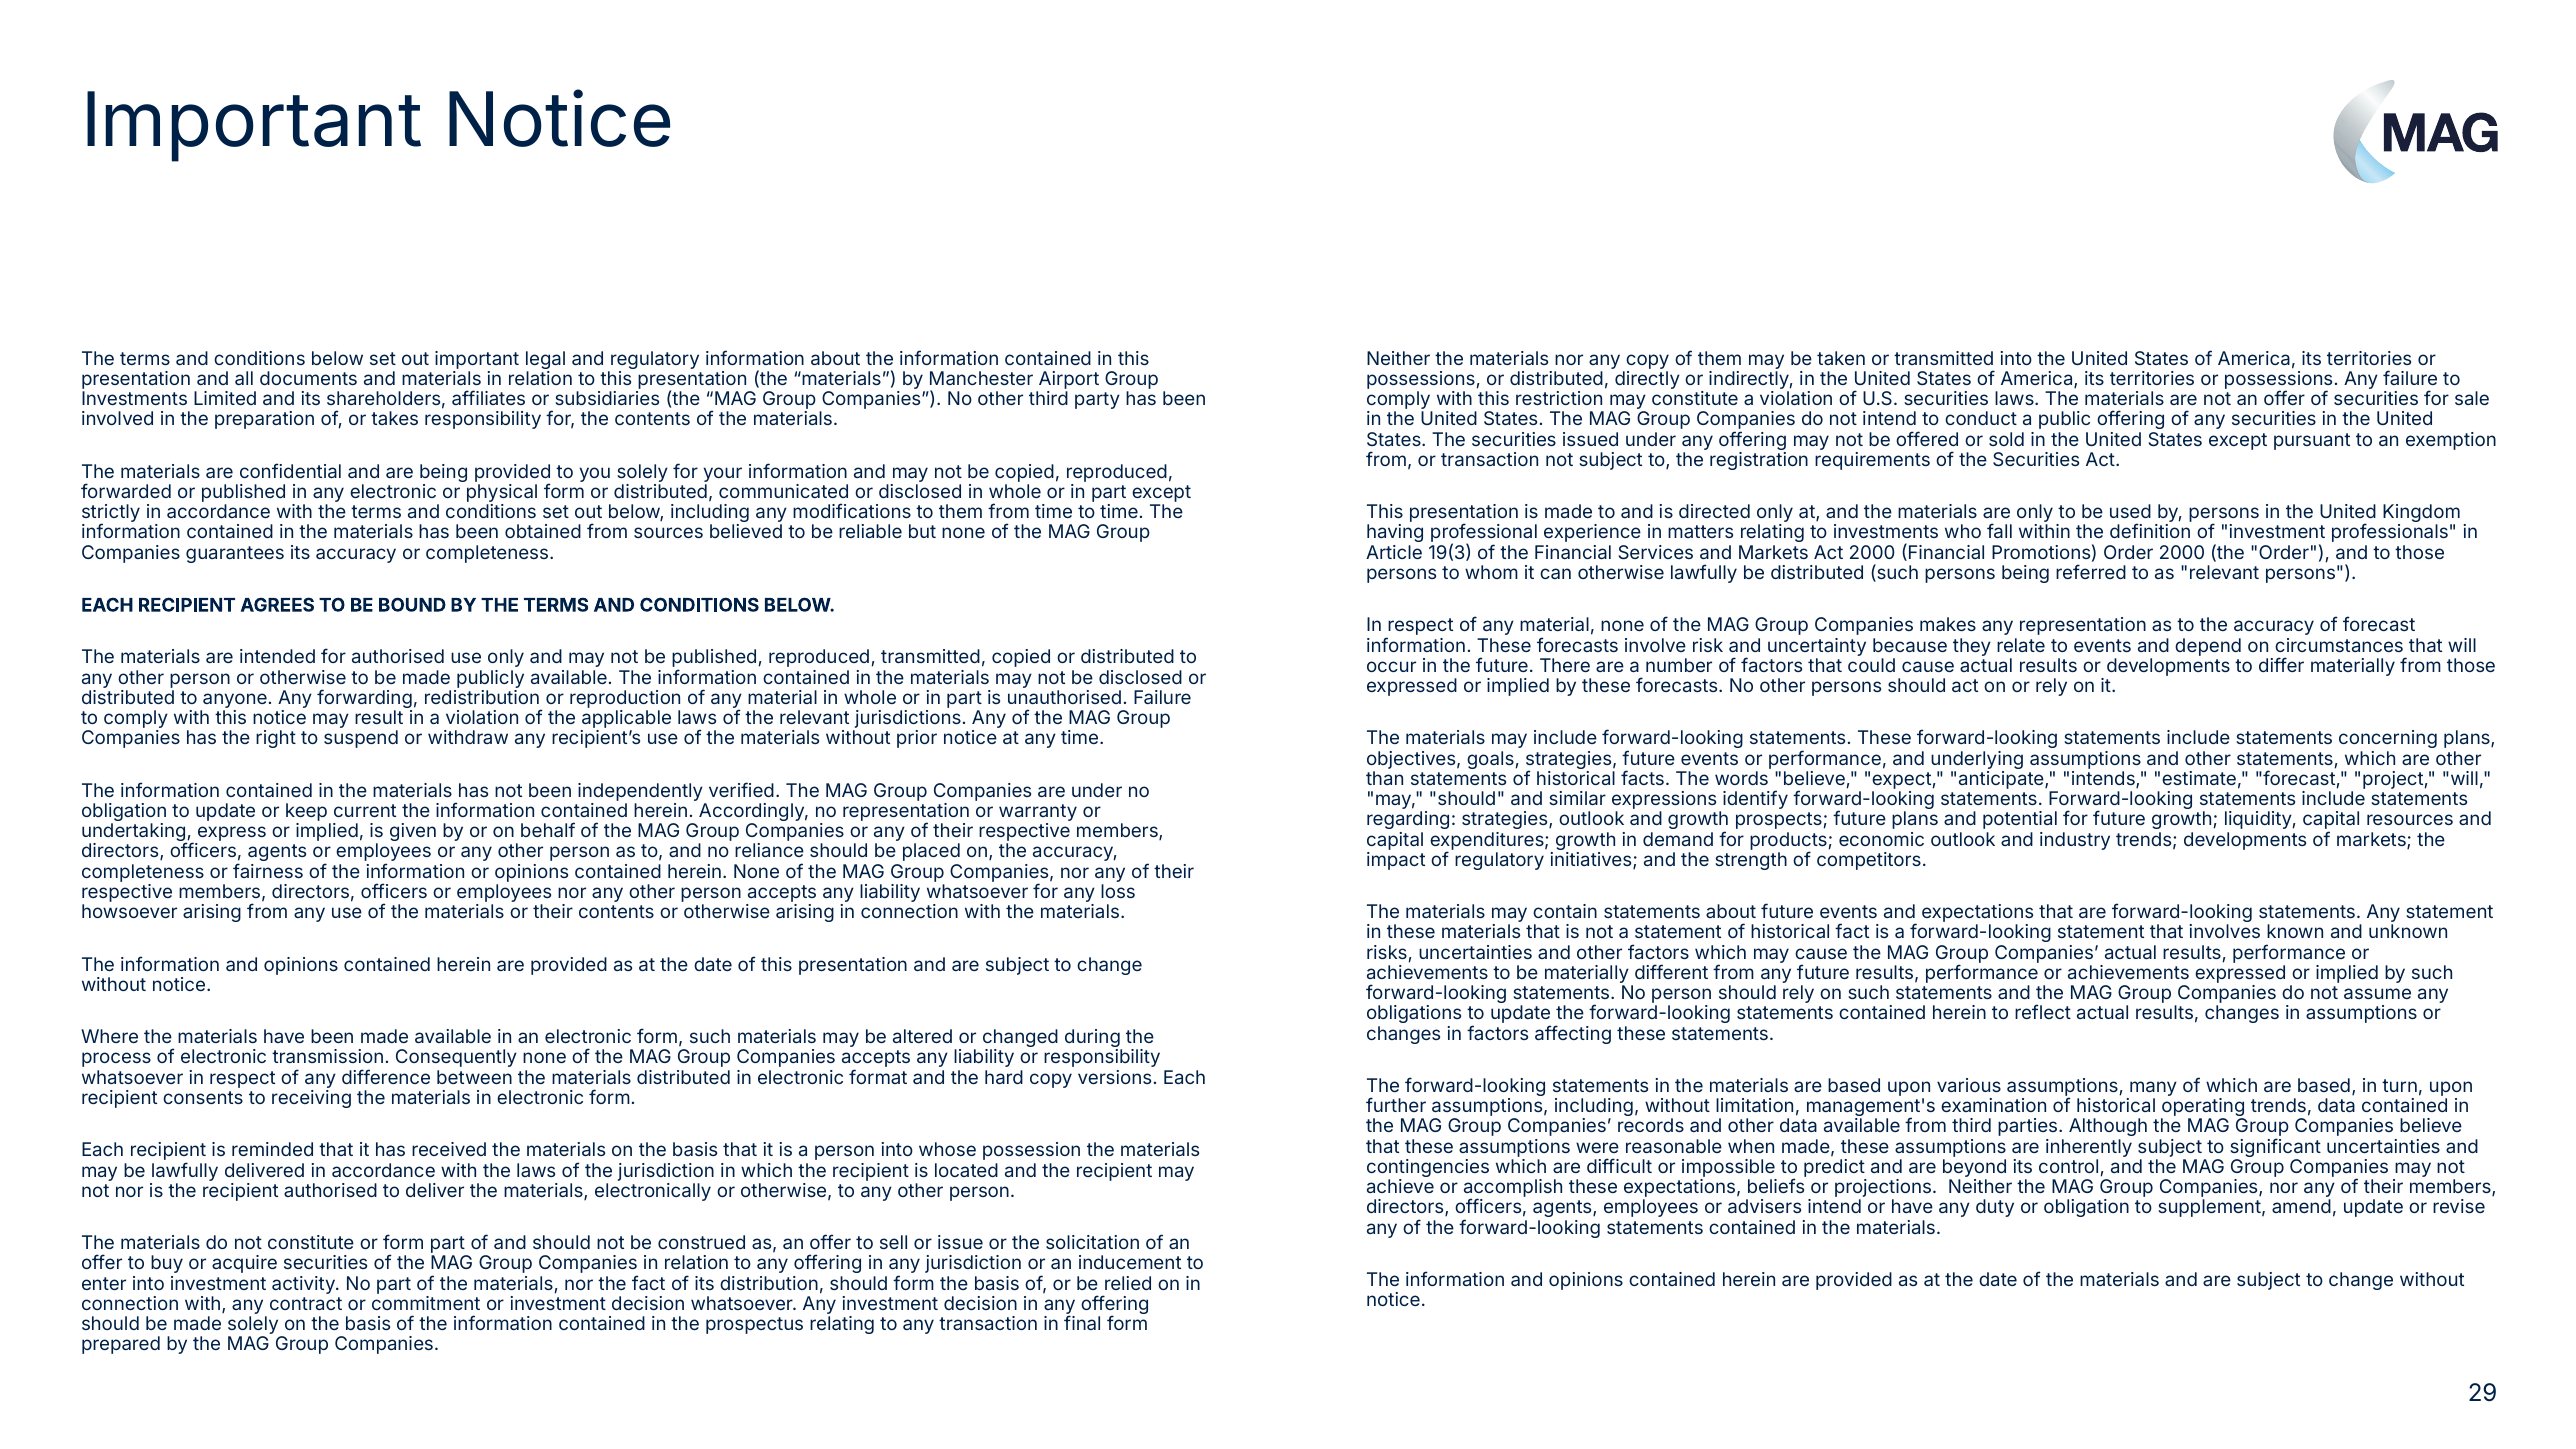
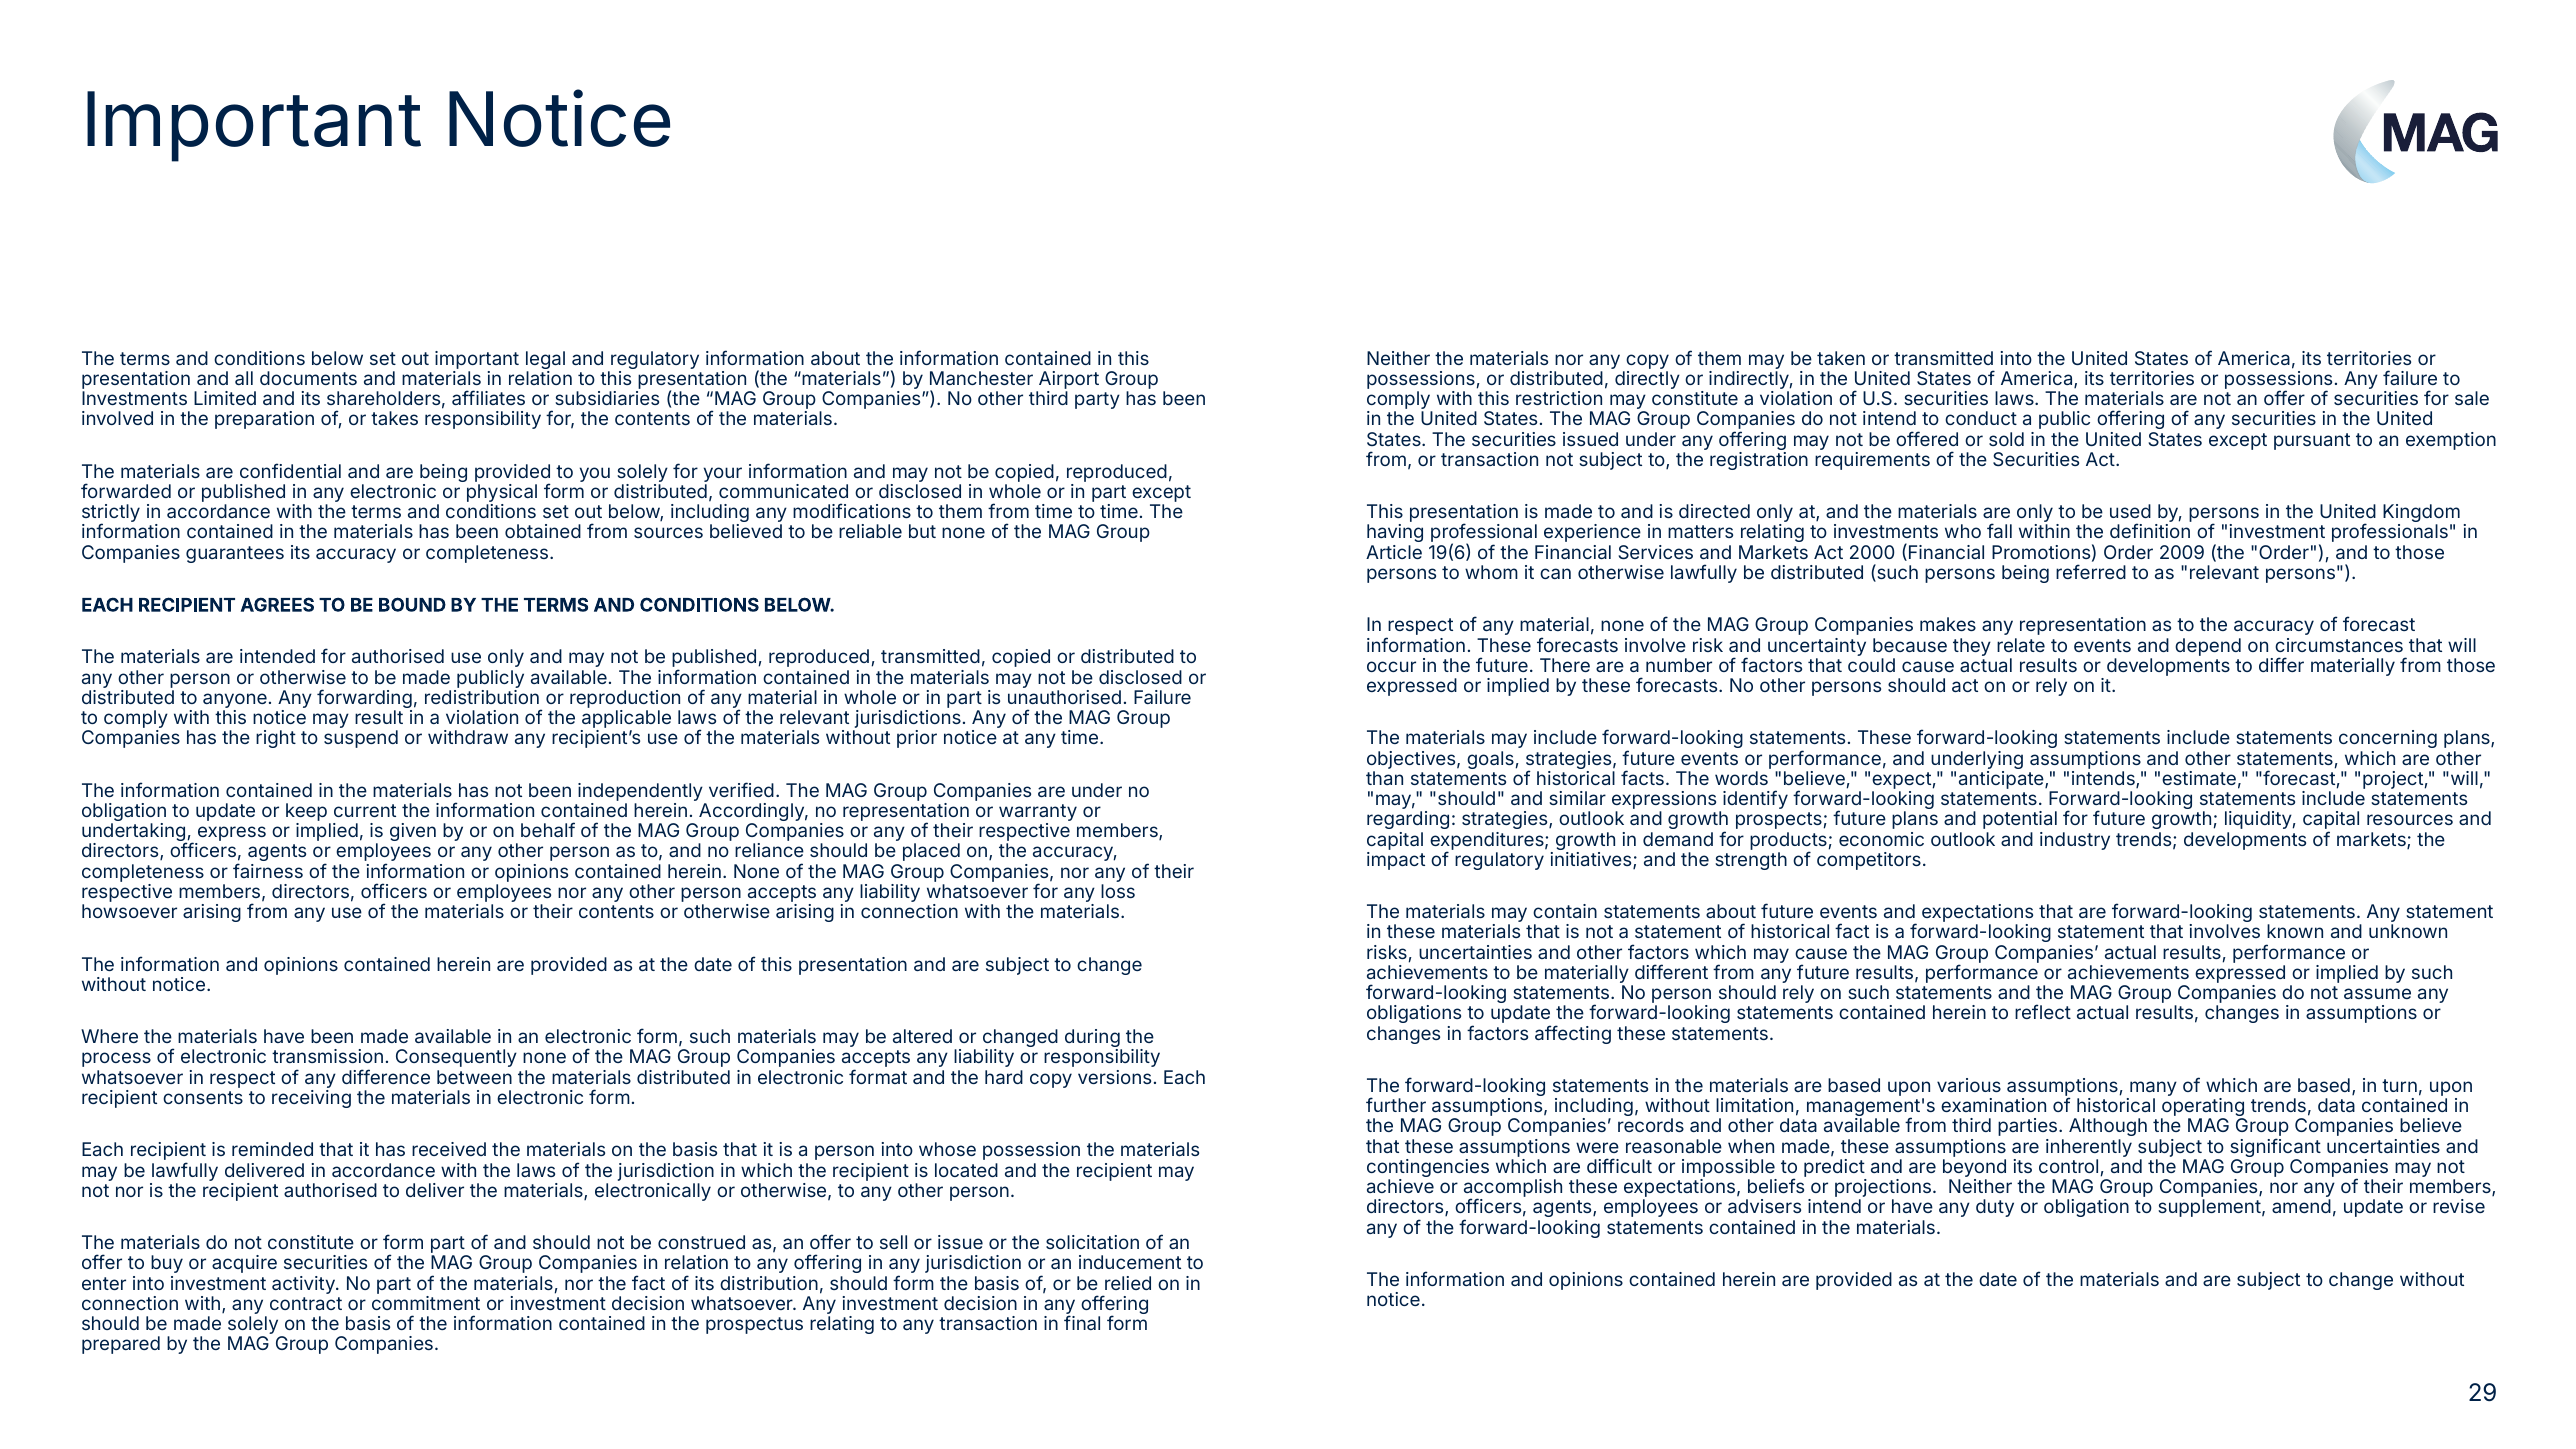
19(3: 19(3 -> 19(6
Order 2000: 2000 -> 2009
